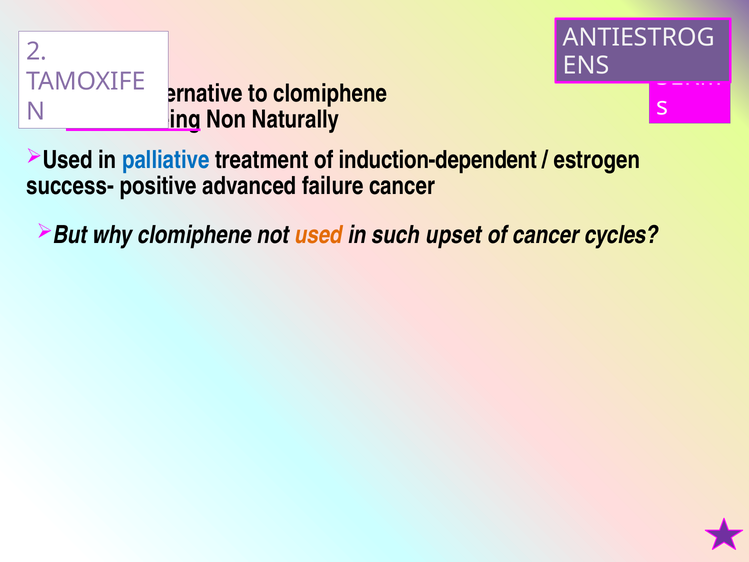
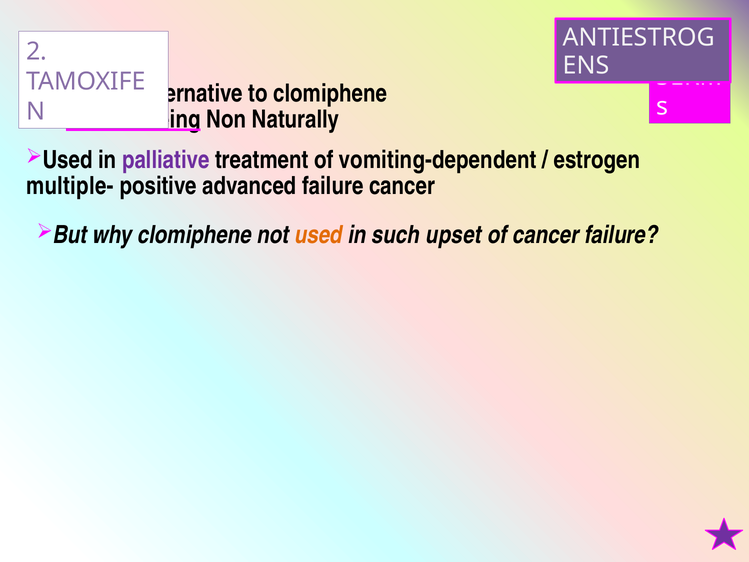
palliative colour: blue -> purple
induction-dependent: induction-dependent -> vomiting-dependent
success-: success- -> multiple-
cancer cycles: cycles -> failure
